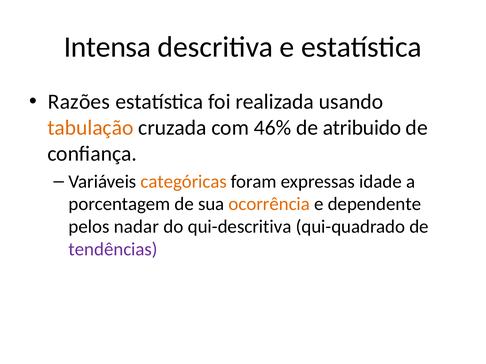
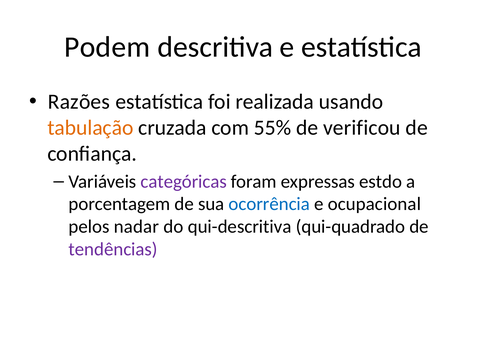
Intensa: Intensa -> Podem
46%: 46% -> 55%
atribuido: atribuido -> verificou
categóricas colour: orange -> purple
idade: idade -> estdo
ocorrência colour: orange -> blue
dependente: dependente -> ocupacional
